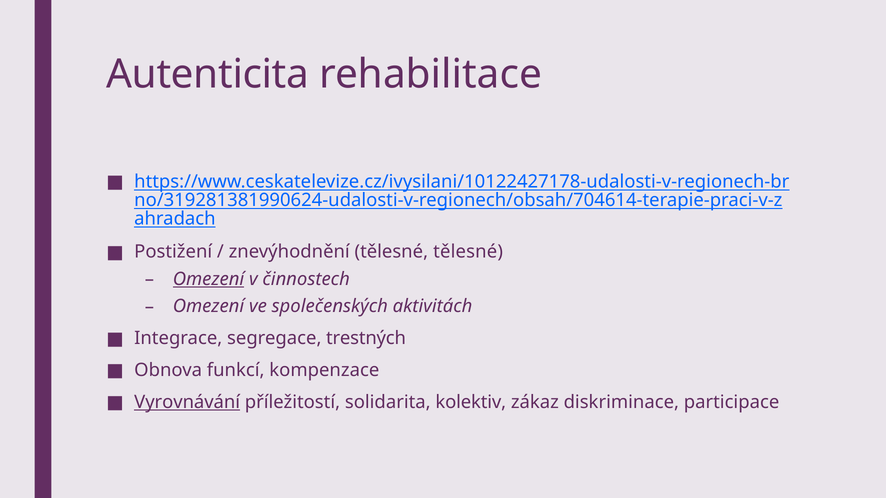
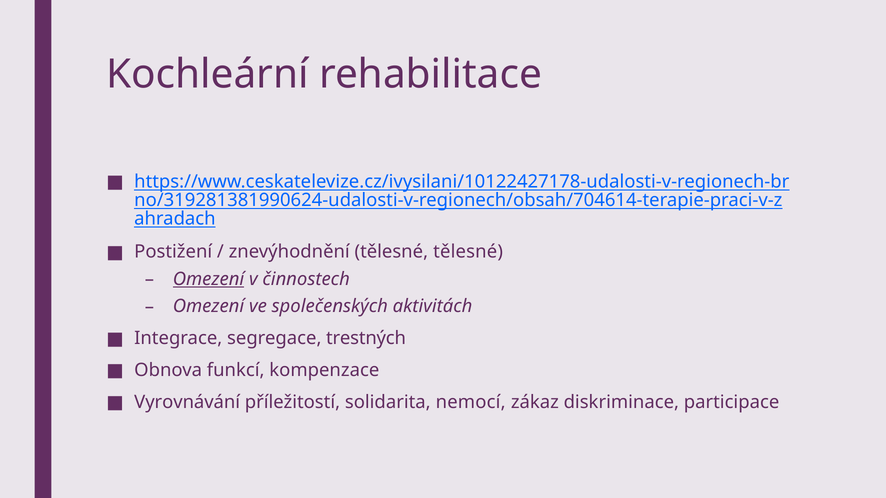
Autenticita: Autenticita -> Kochleární
Vyrovnávání underline: present -> none
kolektiv: kolektiv -> nemocí
